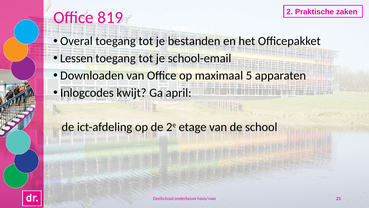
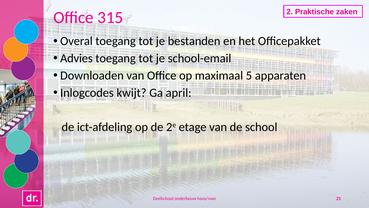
819: 819 -> 315
Lessen: Lessen -> Advies
